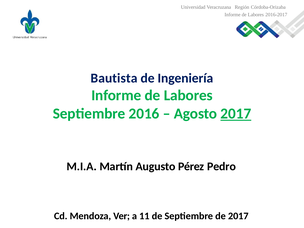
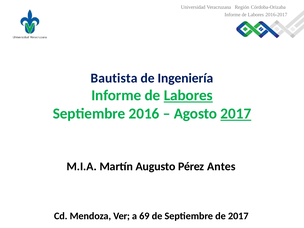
Labores at (188, 95) underline: none -> present
Pedro: Pedro -> Antes
11: 11 -> 69
